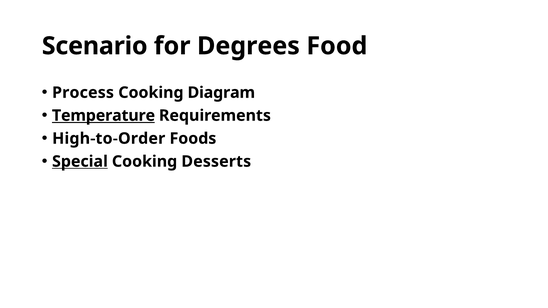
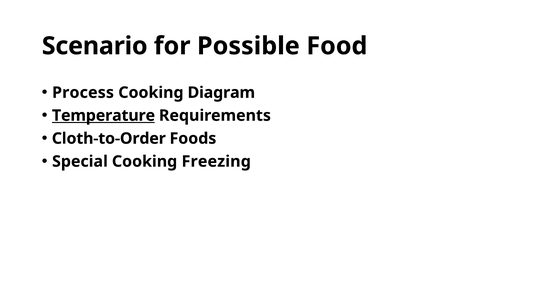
Degrees: Degrees -> Possible
High-to-Order: High-to-Order -> Cloth-to-Order
Special underline: present -> none
Desserts: Desserts -> Freezing
